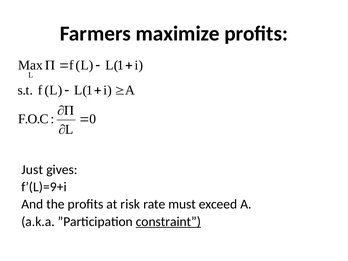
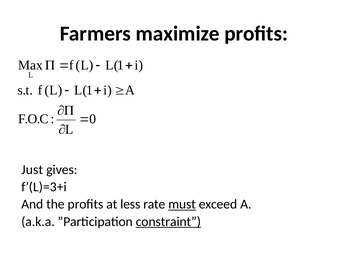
f’(L)=9+i: f’(L)=9+i -> f’(L)=3+i
risk: risk -> less
must underline: none -> present
